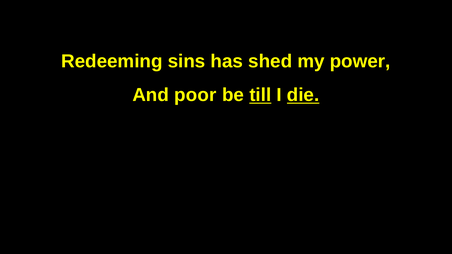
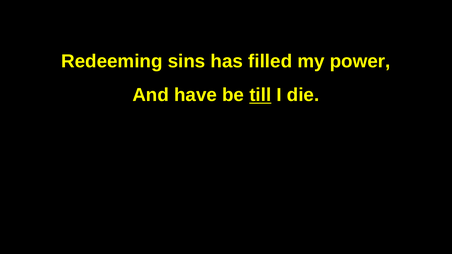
shed: shed -> filled
poor: poor -> have
die underline: present -> none
